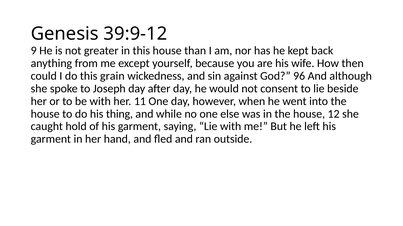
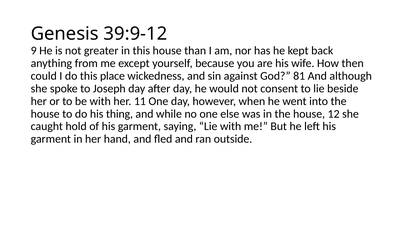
grain: grain -> place
96: 96 -> 81
